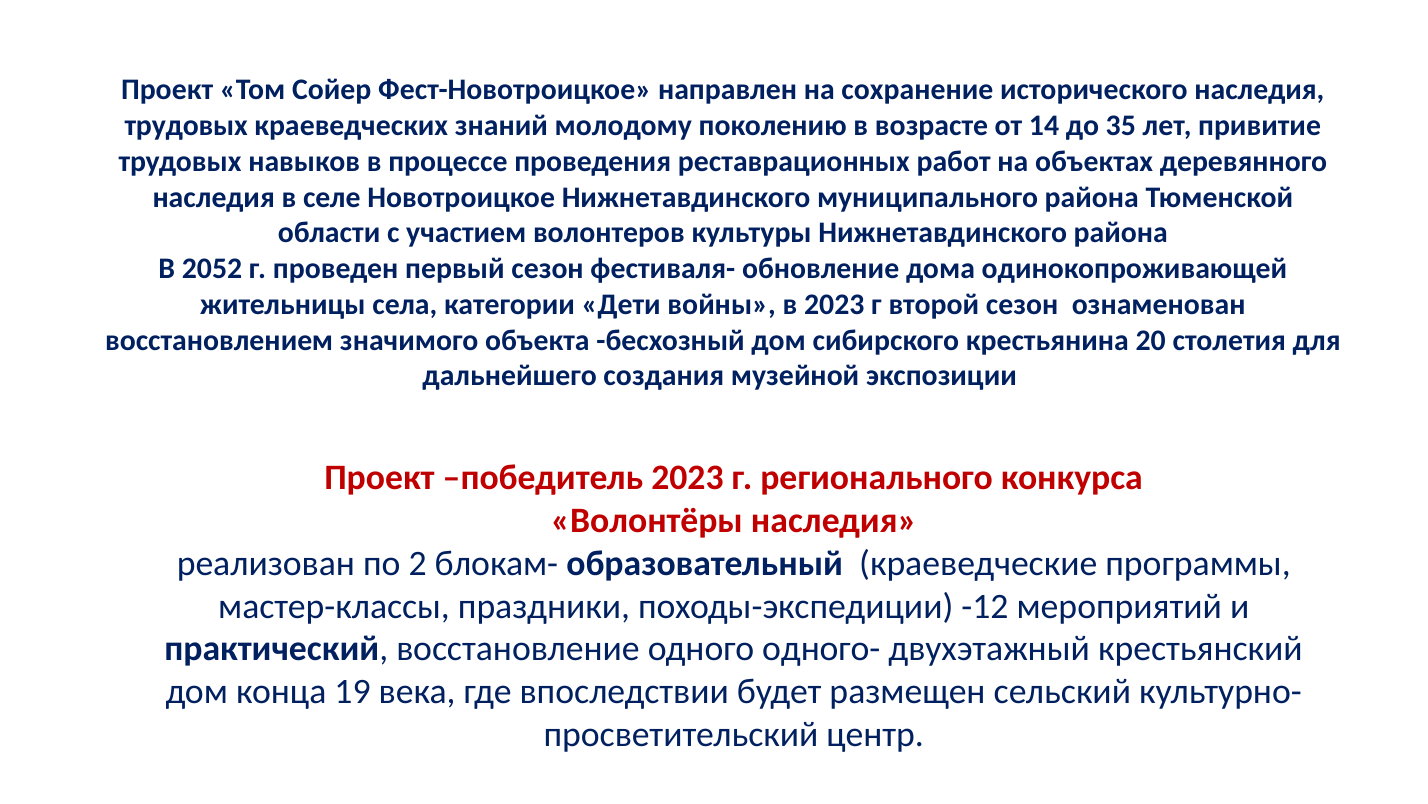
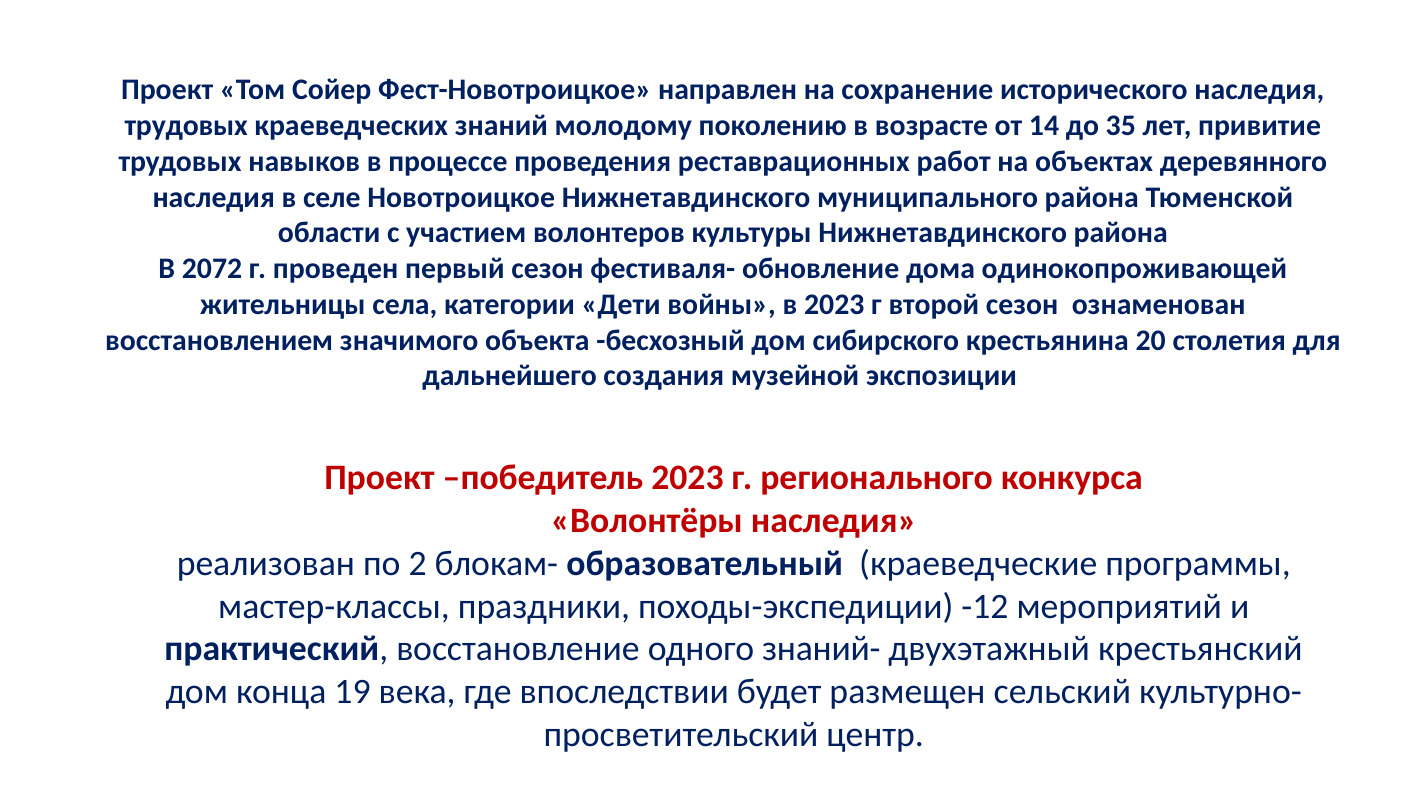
2052: 2052 -> 2072
одного-: одного- -> знаний-
